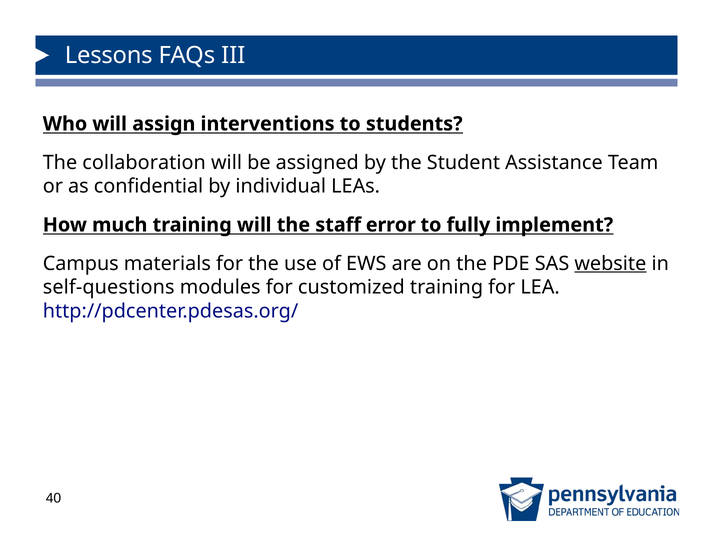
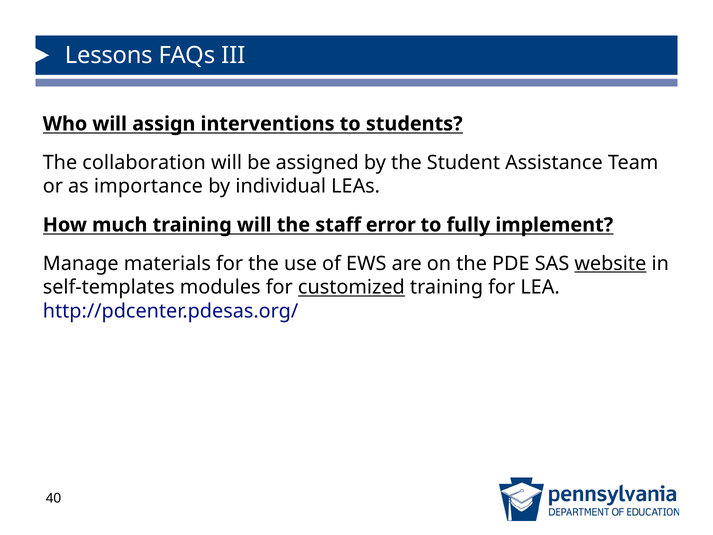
confidential: confidential -> importance
Campus: Campus -> Manage
self-questions: self-questions -> self-templates
customized underline: none -> present
